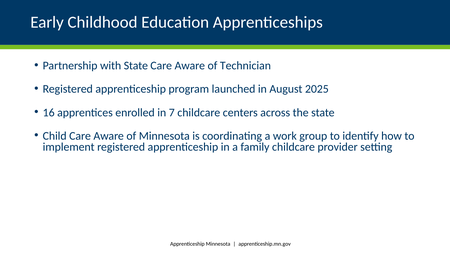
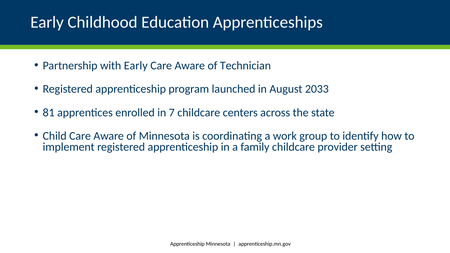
with State: State -> Early
2025: 2025 -> 2033
16: 16 -> 81
